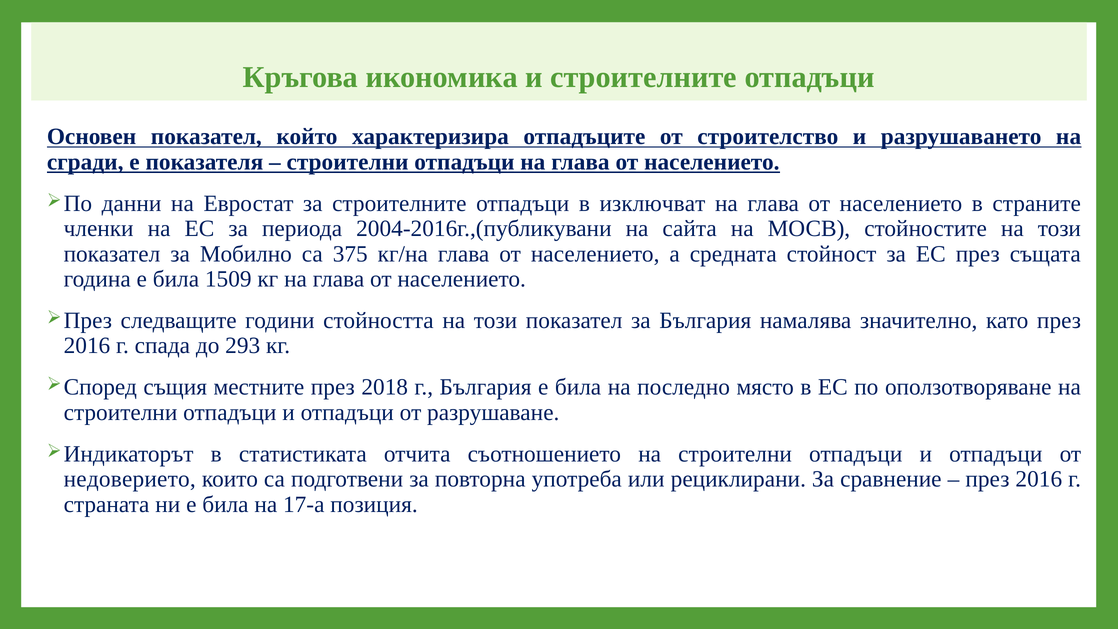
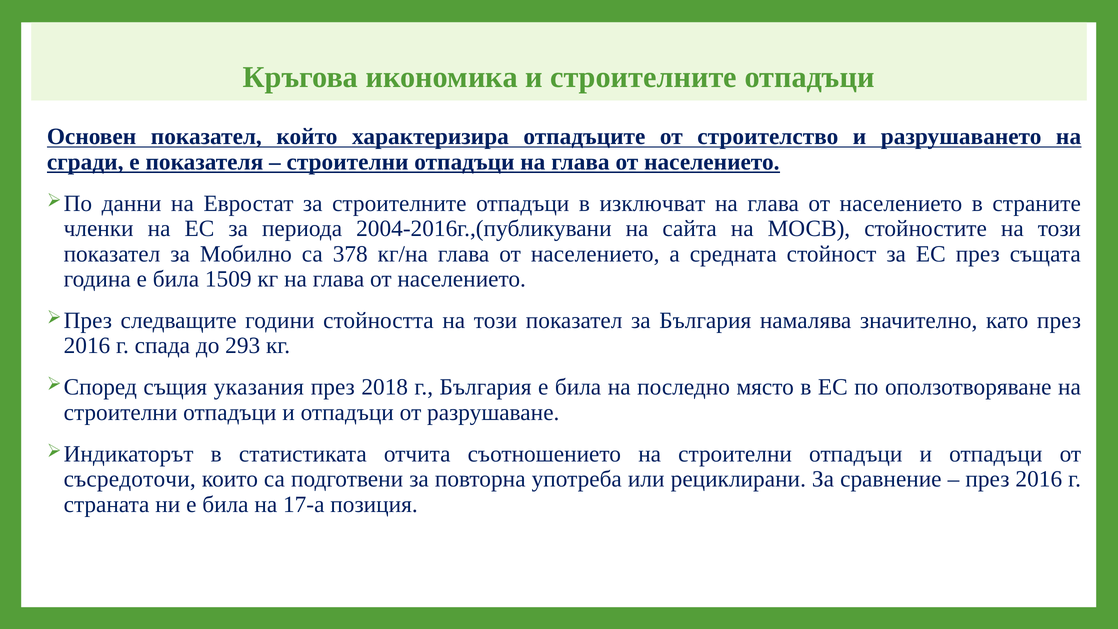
375: 375 -> 378
местните: местните -> указания
недоверието: недоверието -> съсредоточи
